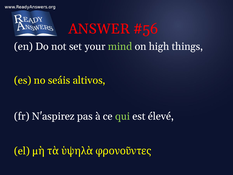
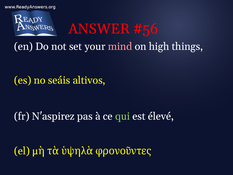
mind colour: light green -> pink
